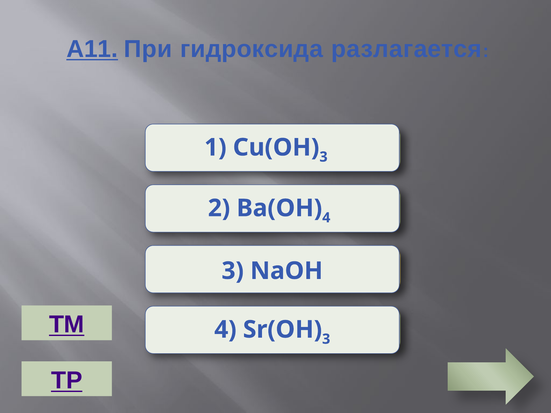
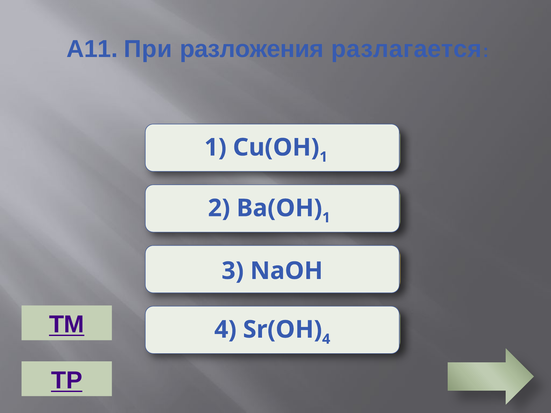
А11 underline: present -> none
гидроксида: гидроксида -> разложения
3 at (324, 157): 3 -> 1
4 at (326, 218): 4 -> 1
3 at (326, 339): 3 -> 4
